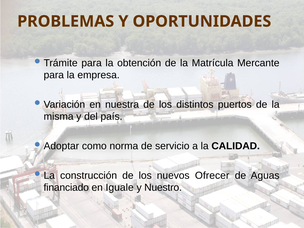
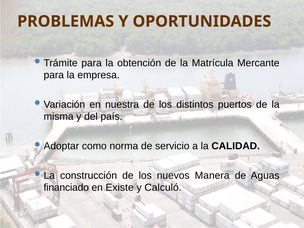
Ofrecer: Ofrecer -> Manera
Iguale: Iguale -> Existe
Nuestro: Nuestro -> Calculó
